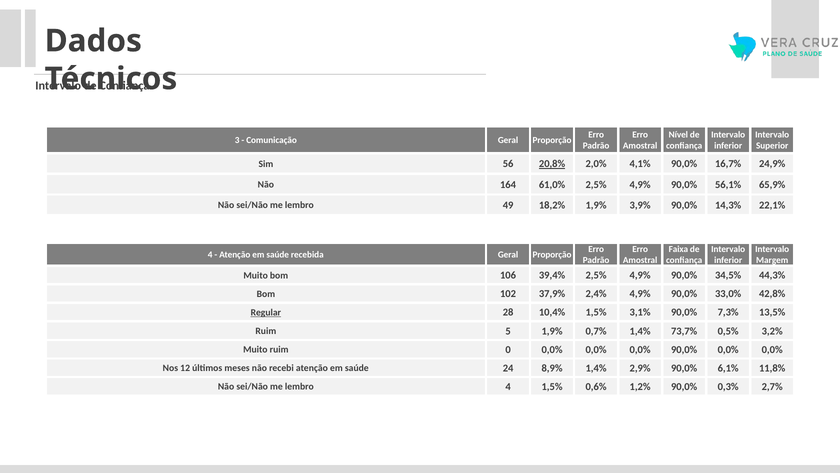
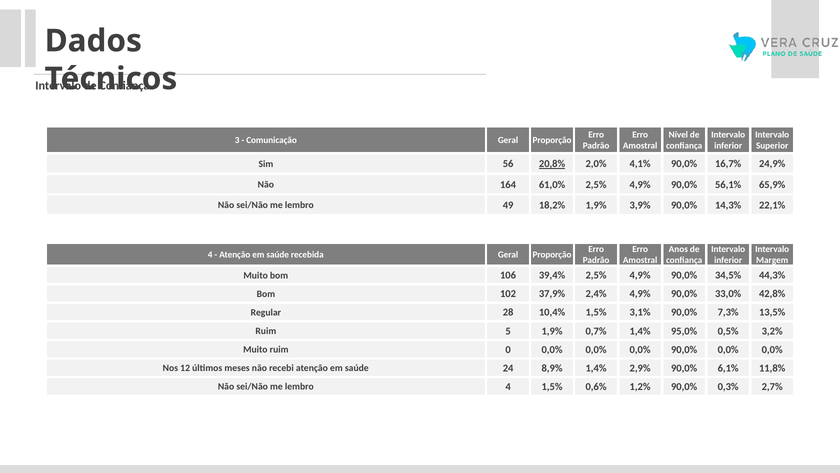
Faixa: Faixa -> Anos
Regular underline: present -> none
73,7%: 73,7% -> 95,0%
